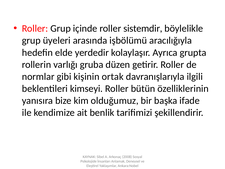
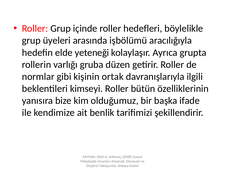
sistemdir: sistemdir -> hedefleri
yerdedir: yerdedir -> yeteneği
